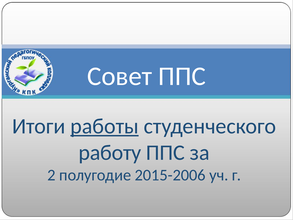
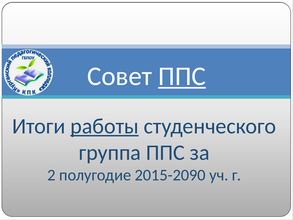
ППС at (182, 76) underline: none -> present
работу: работу -> группа
2015-2006: 2015-2006 -> 2015-2090
